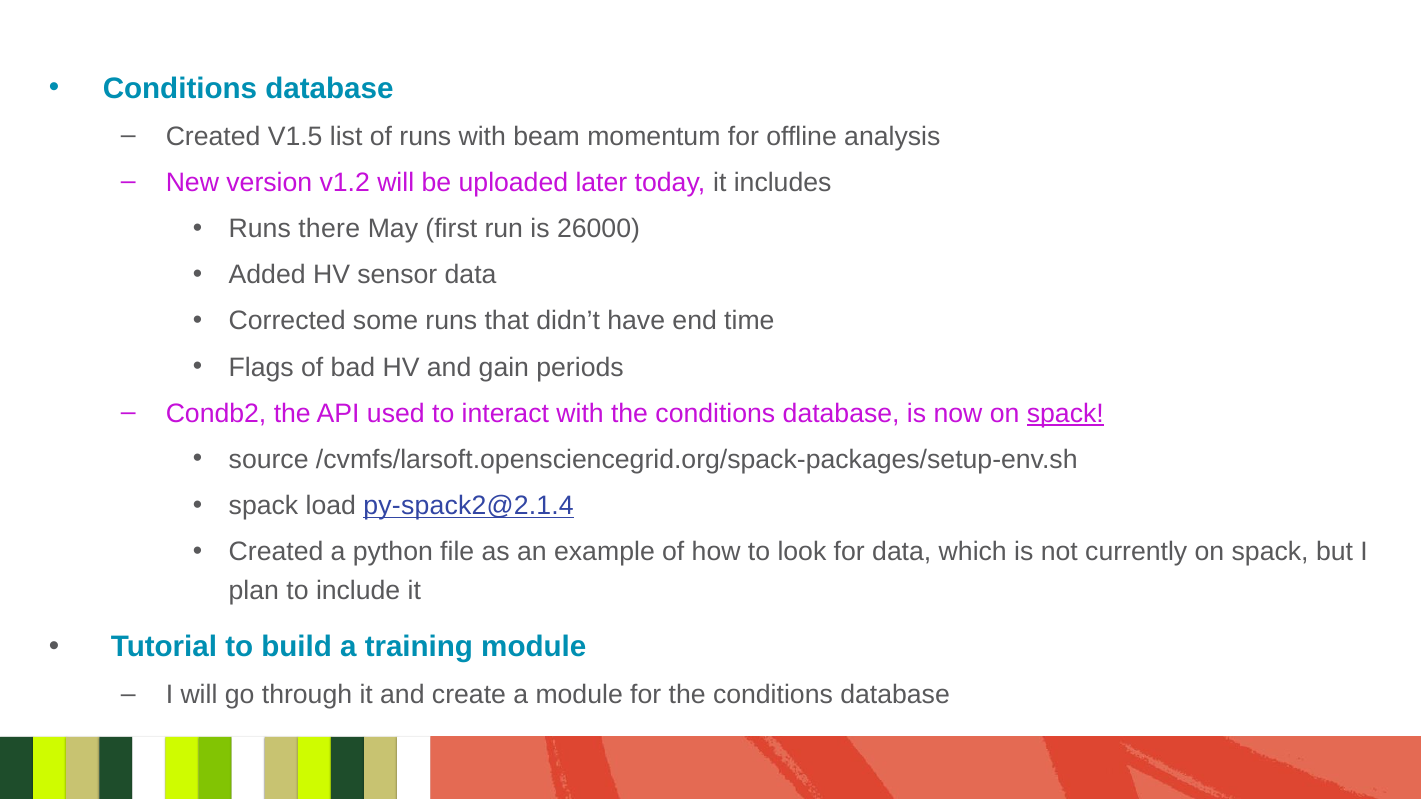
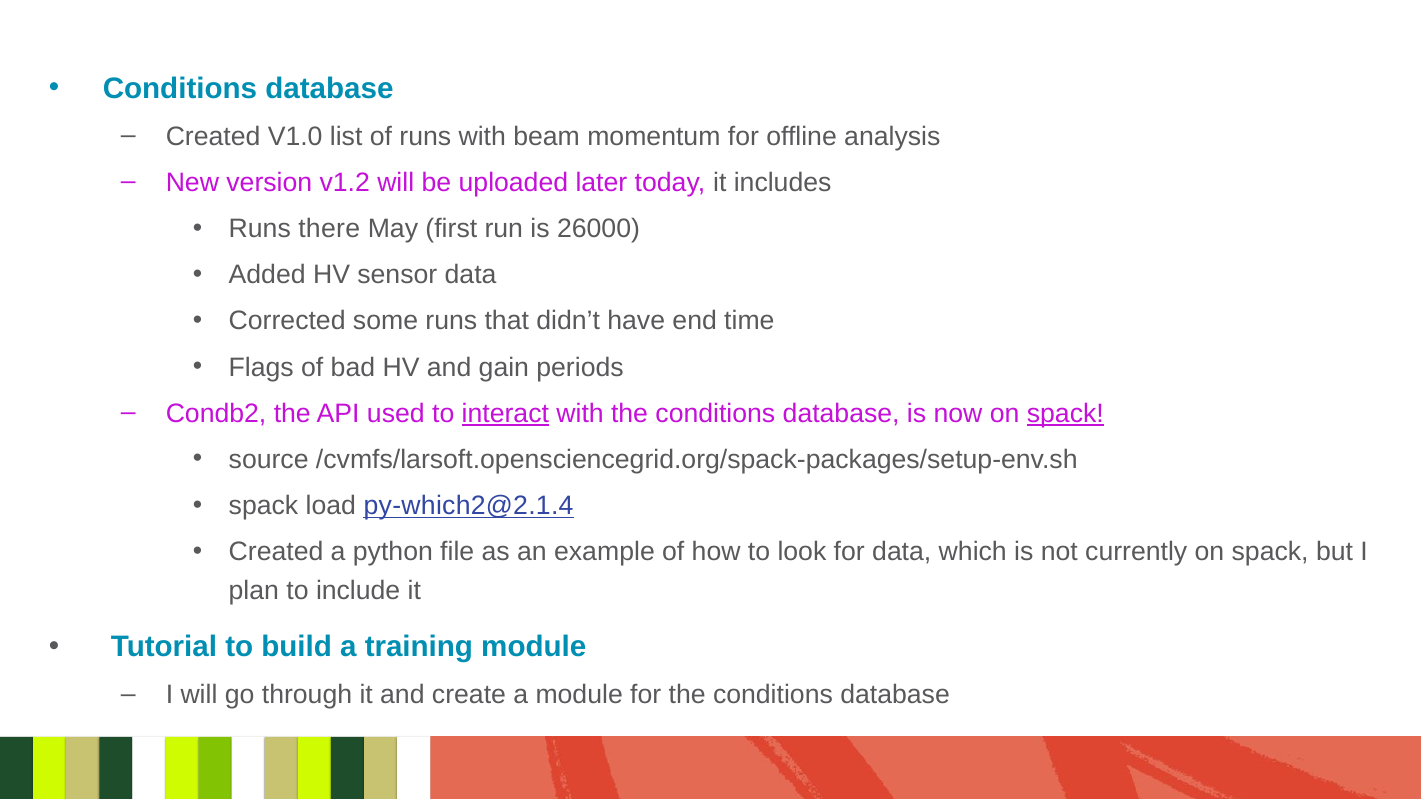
V1.5: V1.5 -> V1.0
interact underline: none -> present
py-spack2@2.1.4: py-spack2@2.1.4 -> py-which2@2.1.4
